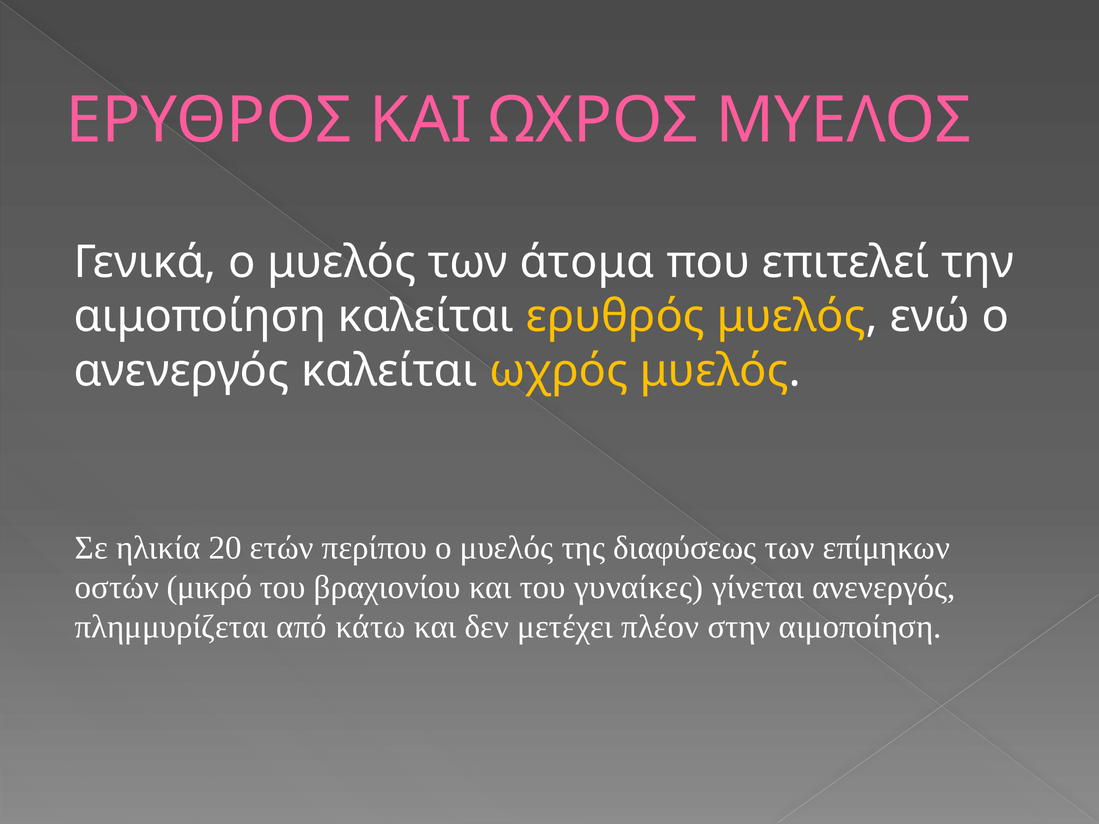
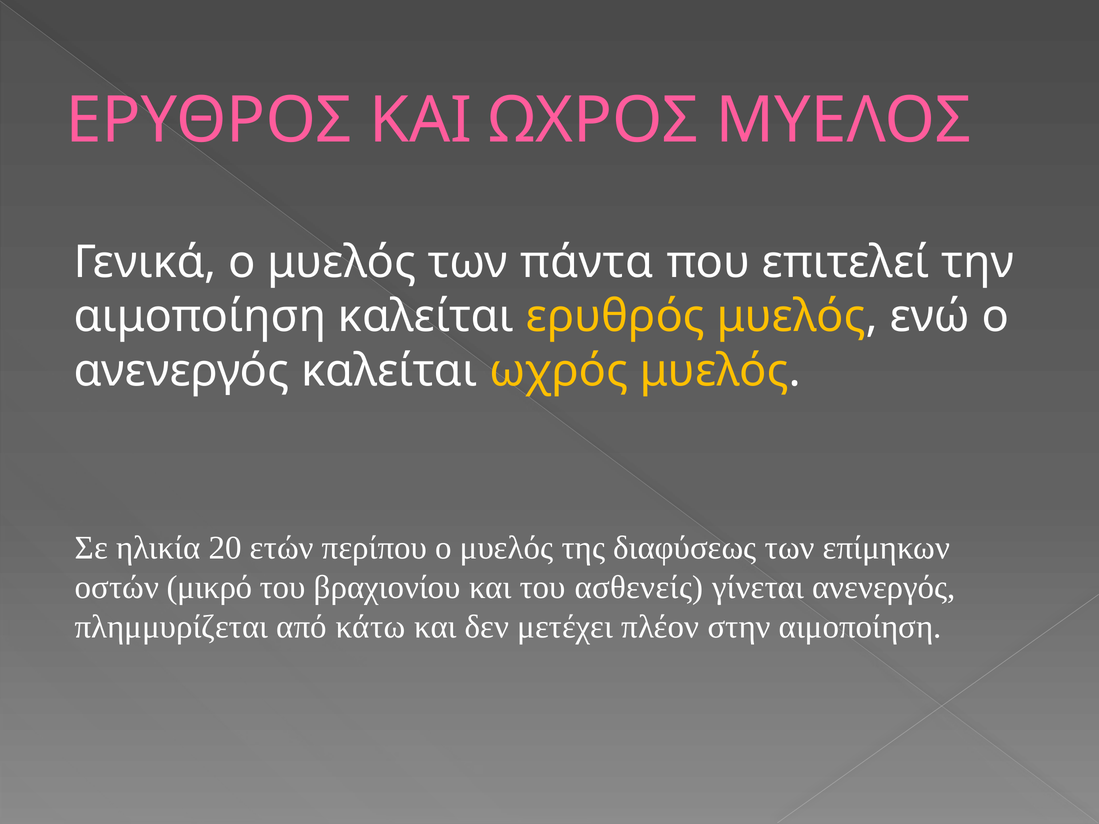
άτομα: άτομα -> πάντα
γυναίκες: γυναίκες -> ασθενείς
